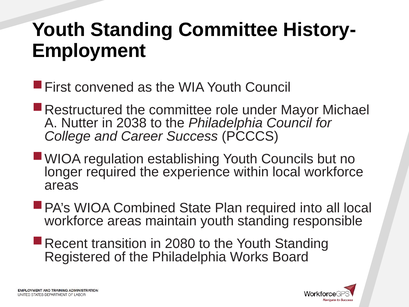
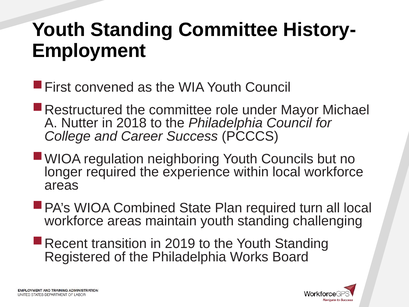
2038: 2038 -> 2018
establishing: establishing -> neighboring
into: into -> turn
responsible: responsible -> challenging
2080: 2080 -> 2019
